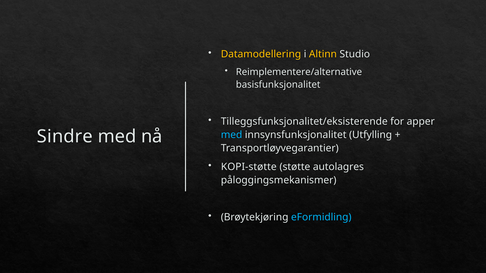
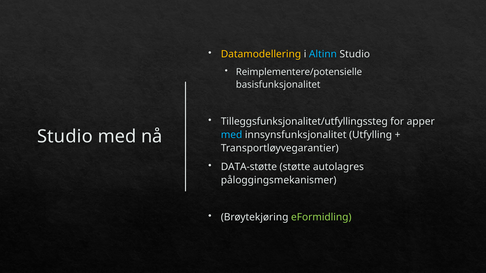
Altinn colour: yellow -> light blue
Reimplementere/alternative: Reimplementere/alternative -> Reimplementere/potensielle
Tilleggsfunksjonalitet/eksisterende: Tilleggsfunksjonalitet/eksisterende -> Tilleggsfunksjonalitet/utfyllingssteg
Sindre at (65, 137): Sindre -> Studio
KOPI-støtte: KOPI-støtte -> DATA-støtte
eFormidling colour: light blue -> light green
